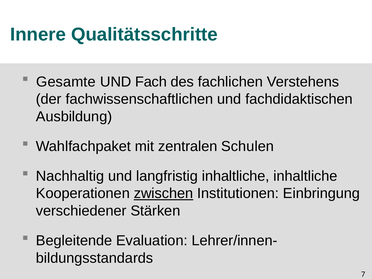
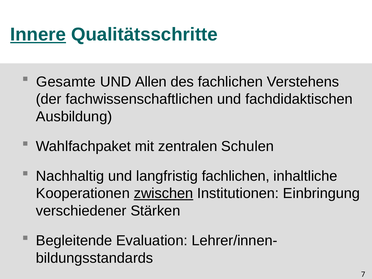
Innere underline: none -> present
Fach: Fach -> Allen
langfristig inhaltliche: inhaltliche -> fachlichen
